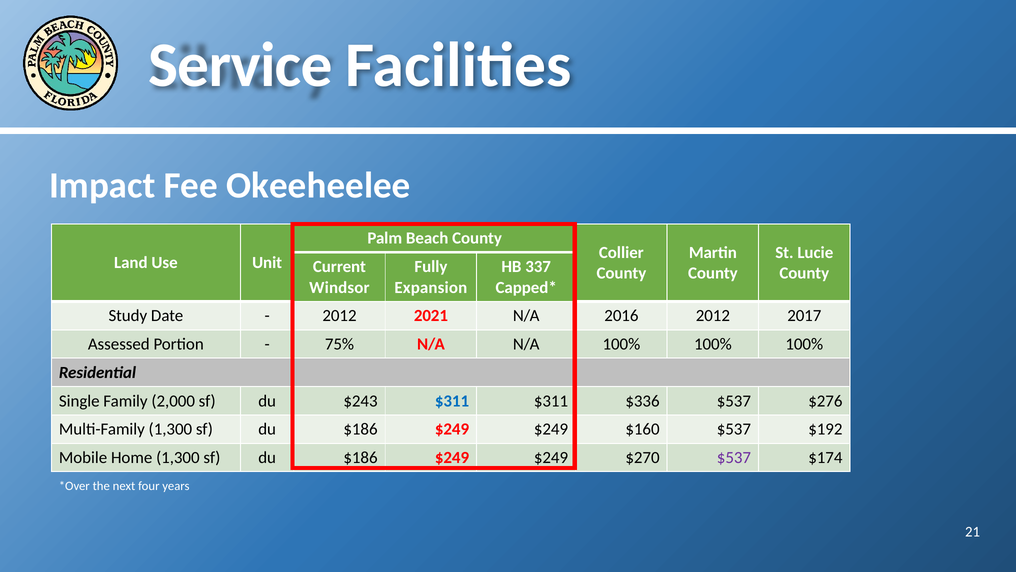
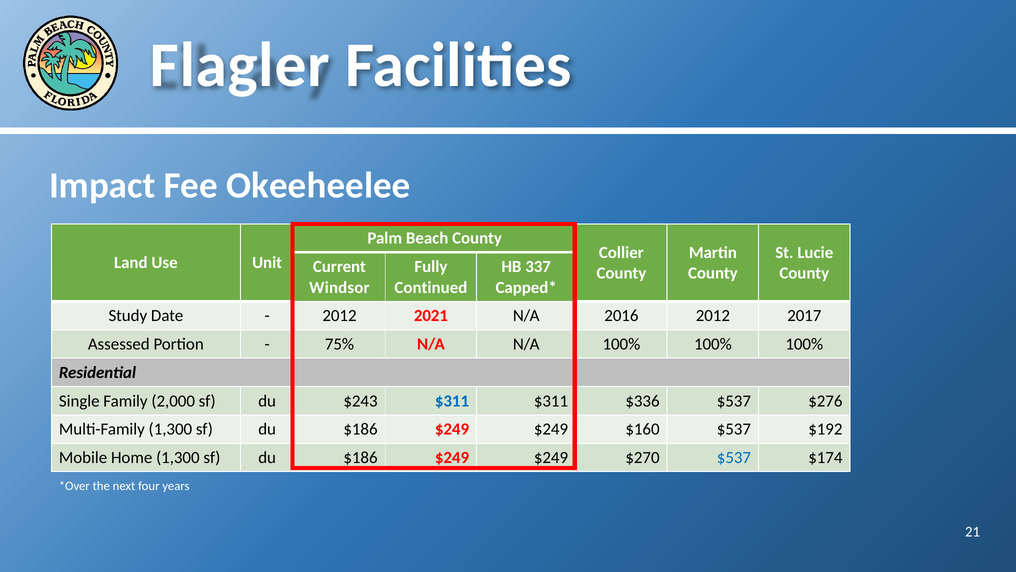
Service: Service -> Flagler
Expansion: Expansion -> Continued
$537 at (734, 457) colour: purple -> blue
